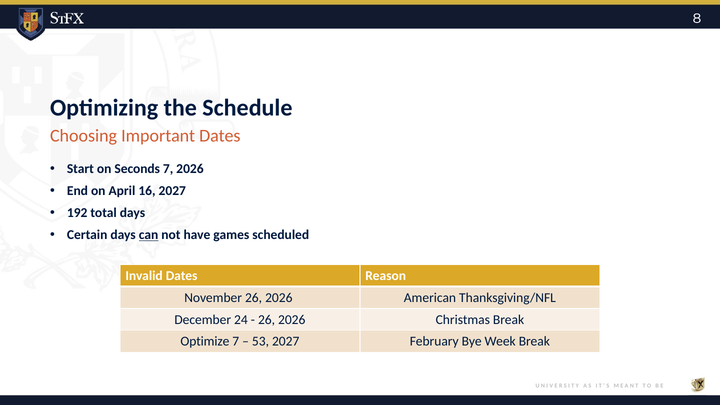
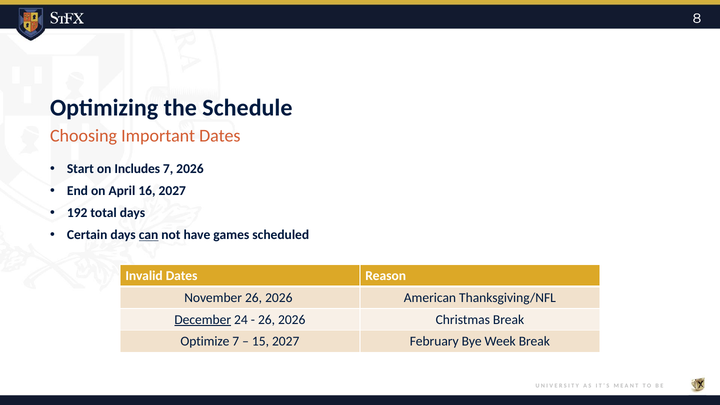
Seconds: Seconds -> Includes
December underline: none -> present
53: 53 -> 15
